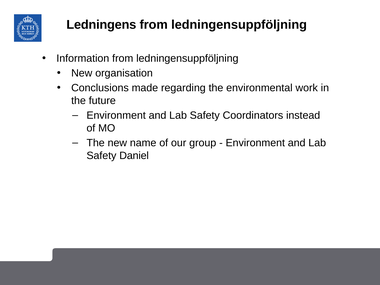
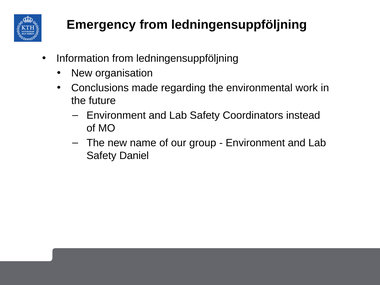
Ledningens: Ledningens -> Emergency
